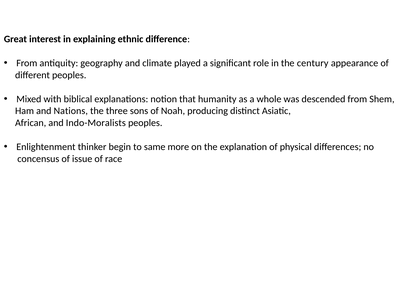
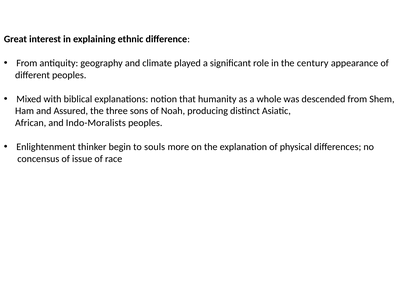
Nations: Nations -> Assured
same: same -> souls
